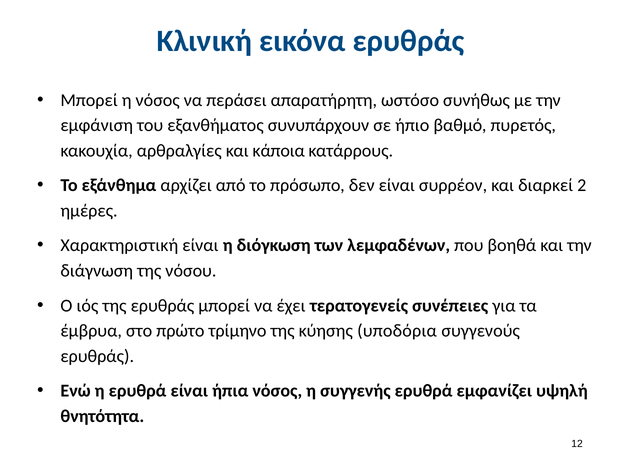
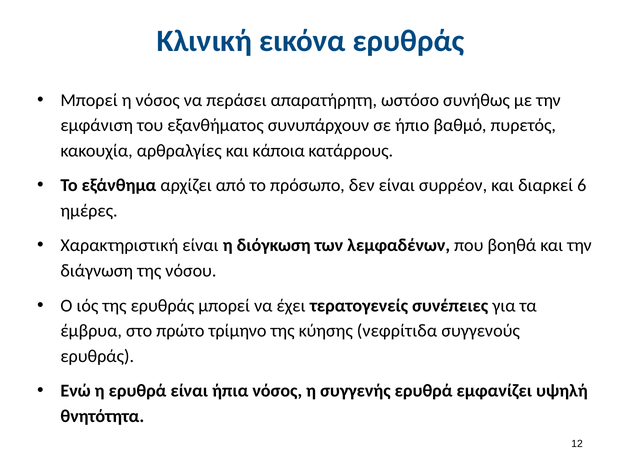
2: 2 -> 6
υποδόρια: υποδόρια -> νεφρίτιδα
